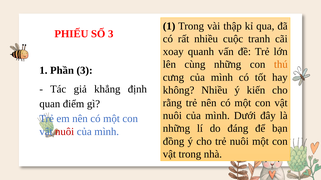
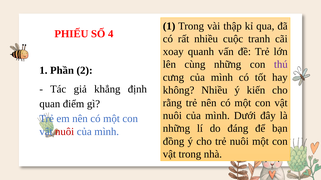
SỐ 3: 3 -> 4
thú colour: orange -> purple
Phần 3: 3 -> 2
